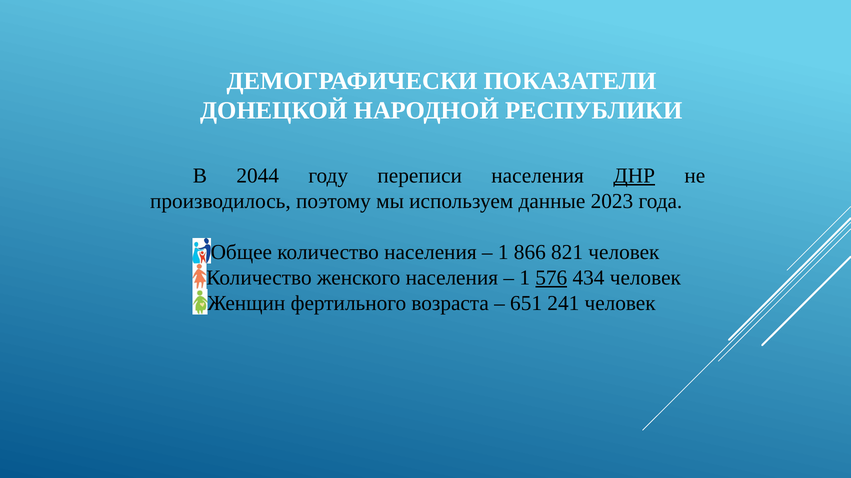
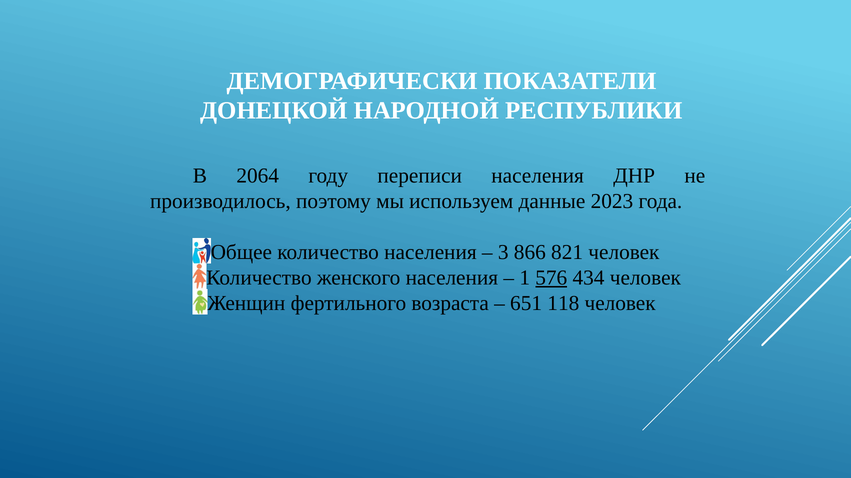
2044: 2044 -> 2064
ДНР underline: present -> none
1 at (503, 253): 1 -> 3
241: 241 -> 118
